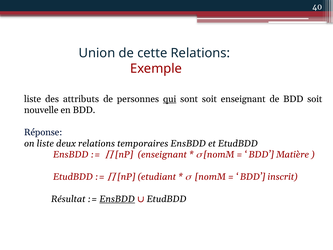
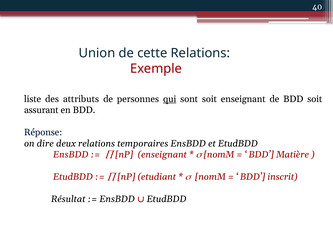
nouvelle: nouvelle -> assurant
on liste: liste -> dire
EnsBDD at (117, 199) underline: present -> none
